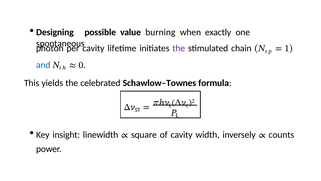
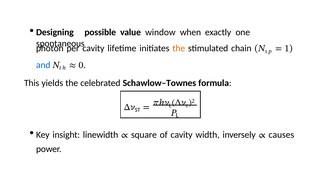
burning: burning -> window
the at (179, 48) colour: purple -> orange
counts: counts -> causes
